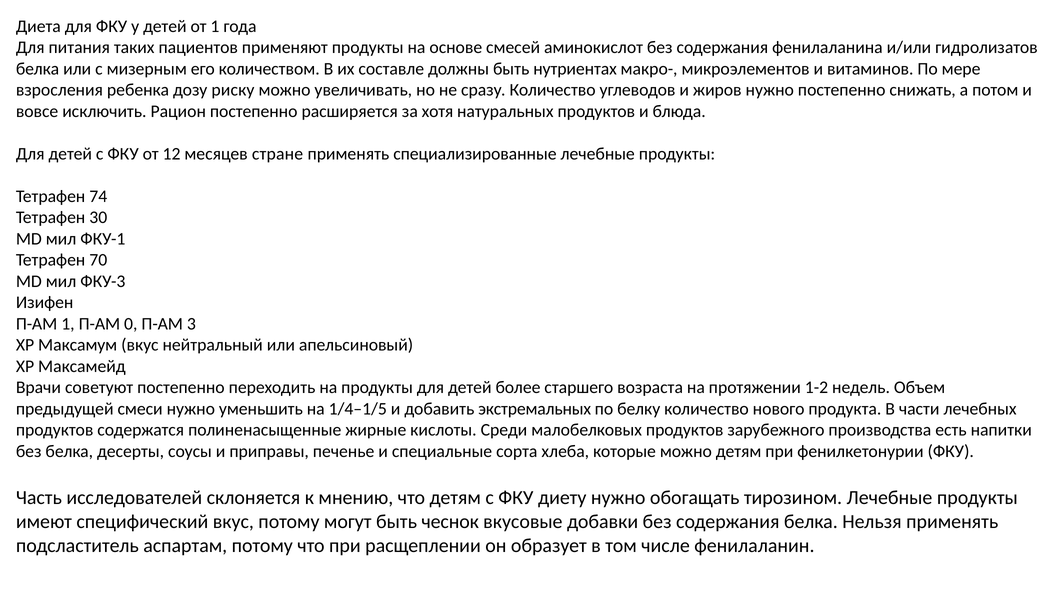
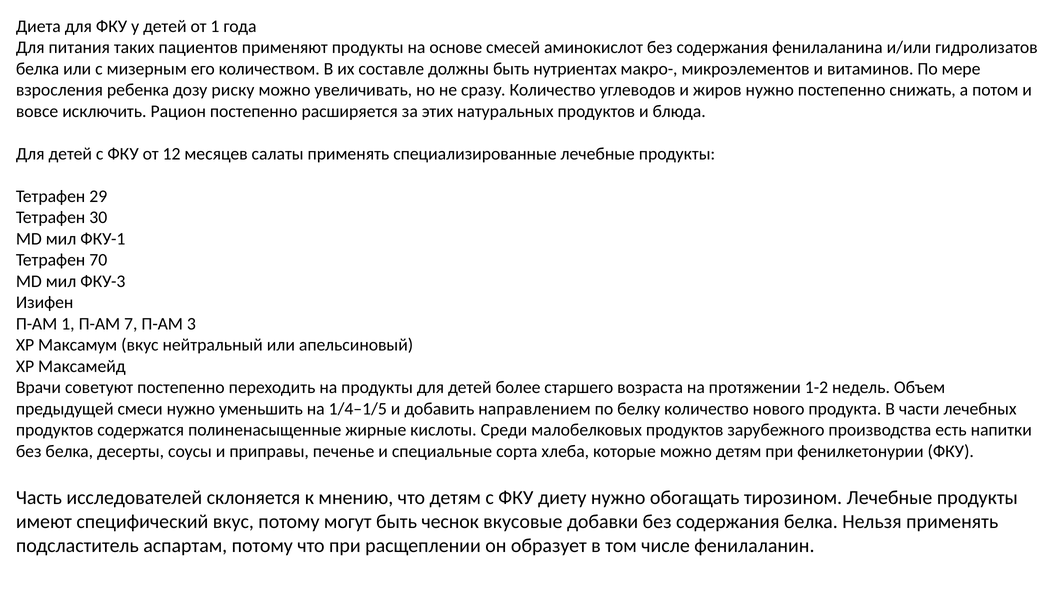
хотя: хотя -> этих
стране: стране -> салаты
74: 74 -> 29
0: 0 -> 7
экстремальных: экстремальных -> направлением
